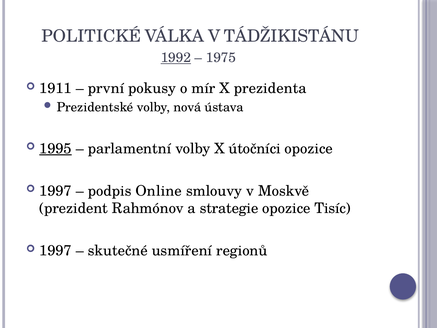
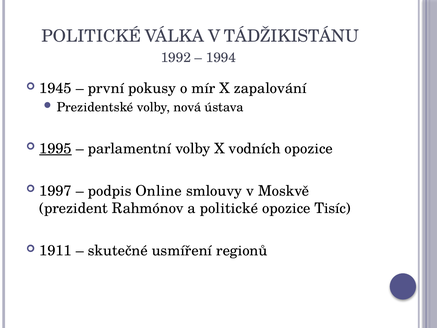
1992 underline: present -> none
1975: 1975 -> 1994
1911: 1911 -> 1945
prezidenta: prezidenta -> zapalování
útočníci: útočníci -> vodních
a strategie: strategie -> politické
1997 at (55, 250): 1997 -> 1911
